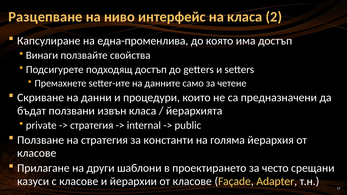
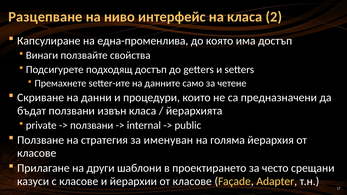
стратегия at (92, 126): стратегия -> ползвани
константи: константи -> именуван
